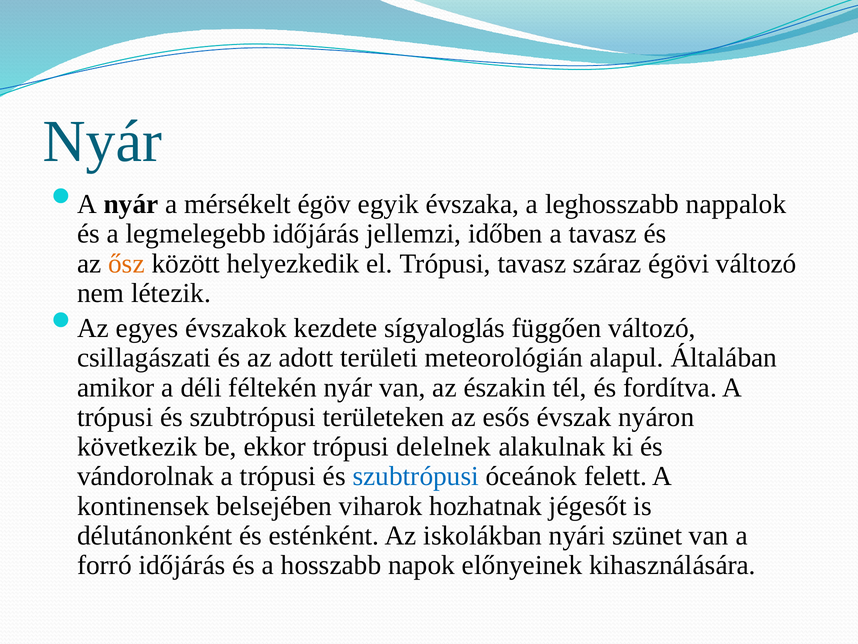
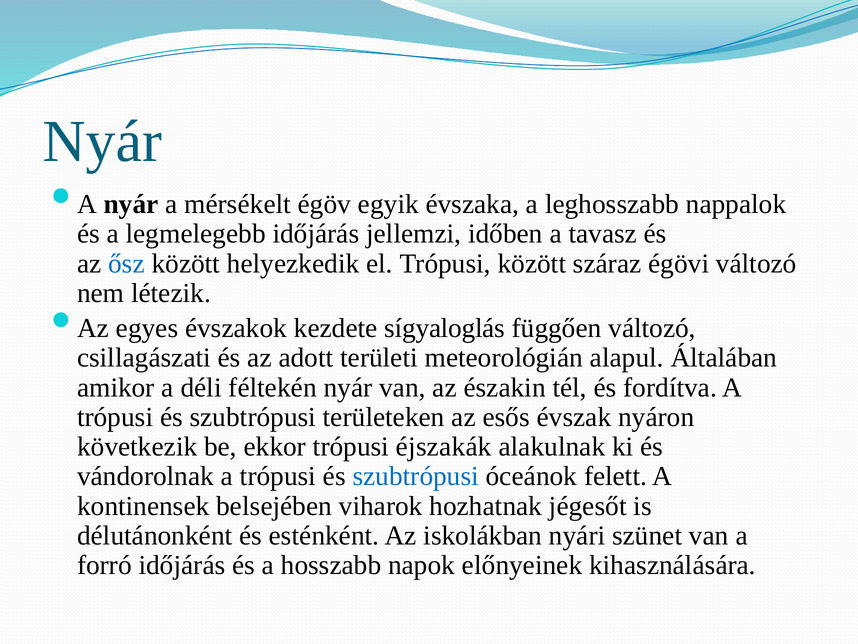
ősz colour: orange -> blue
Trópusi tavasz: tavasz -> között
delelnek: delelnek -> éjszakák
